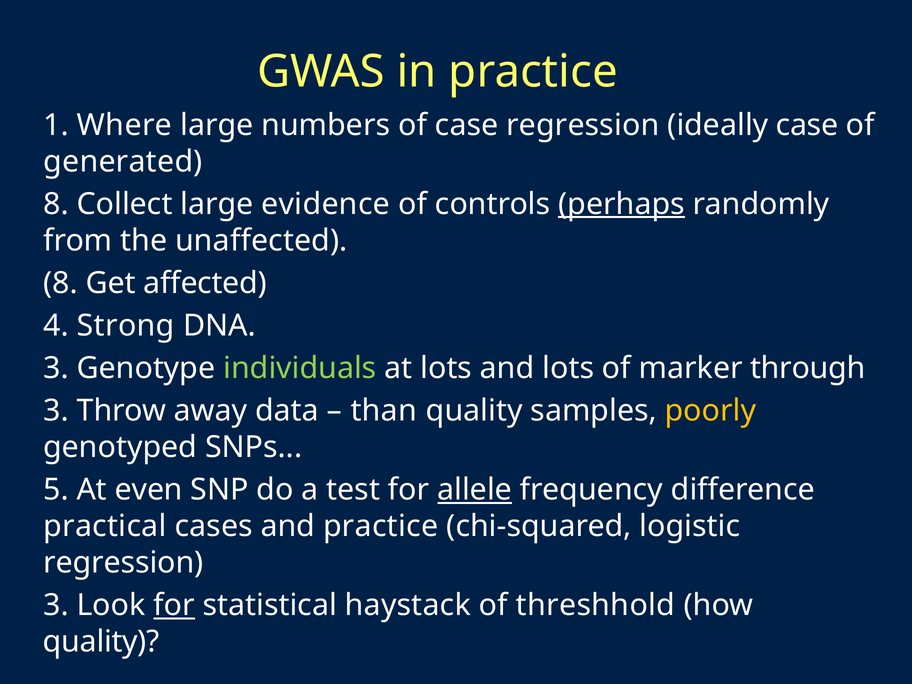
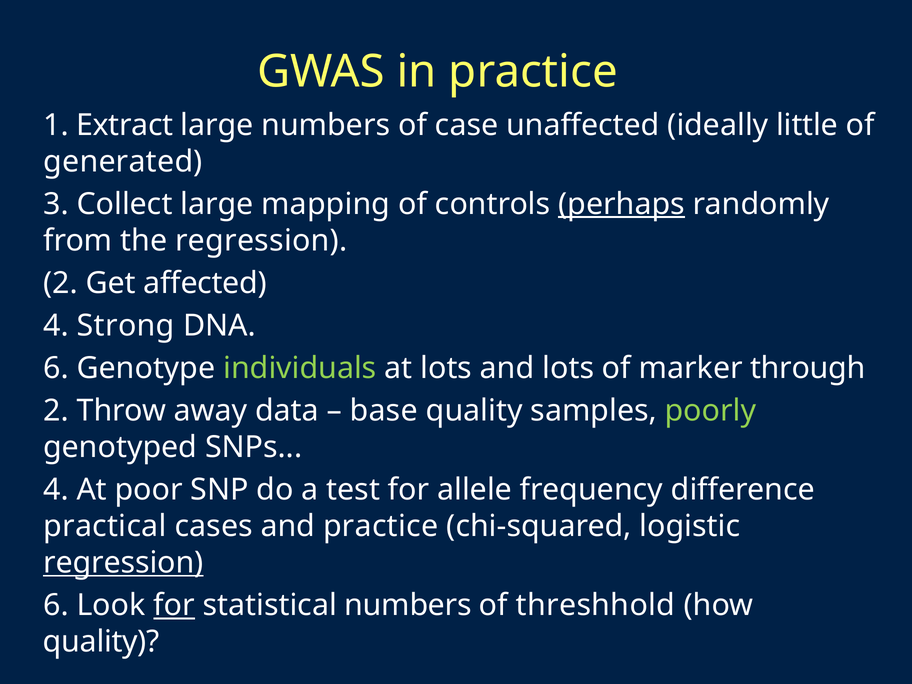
Where: Where -> Extract
case regression: regression -> unaffected
ideally case: case -> little
8 at (56, 204): 8 -> 3
evidence: evidence -> mapping
the unaffected: unaffected -> regression
8 at (61, 283): 8 -> 2
3 at (56, 368): 3 -> 6
3 at (56, 411): 3 -> 2
than: than -> base
poorly colour: yellow -> light green
5 at (56, 490): 5 -> 4
even: even -> poor
allele underline: present -> none
regression at (123, 563) underline: none -> present
3 at (56, 605): 3 -> 6
statistical haystack: haystack -> numbers
